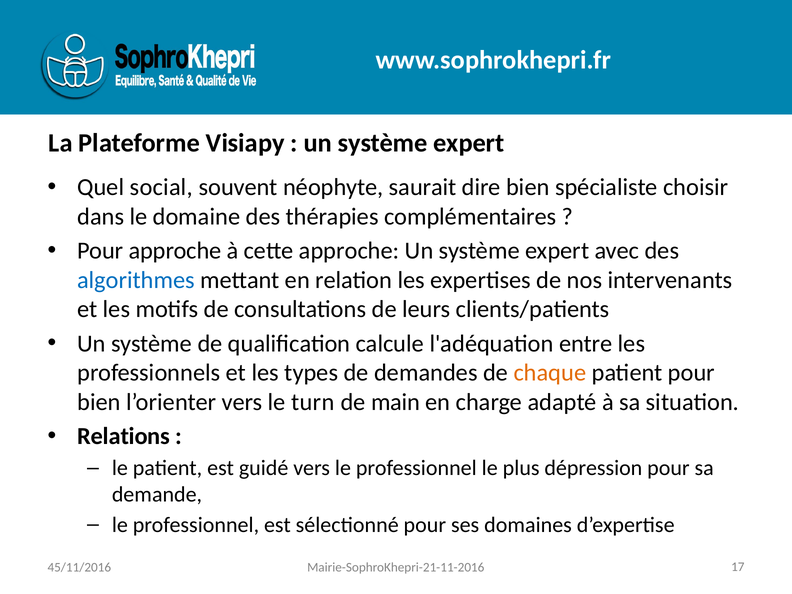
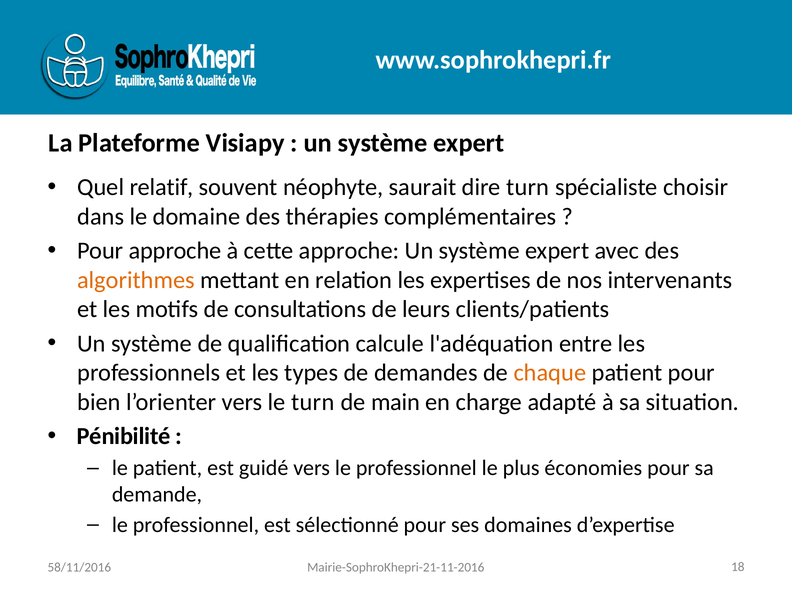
social: social -> relatif
dire bien: bien -> turn
algorithmes colour: blue -> orange
Relations: Relations -> Pénibilité
dépression: dépression -> économies
45/11/2016: 45/11/2016 -> 58/11/2016
17: 17 -> 18
